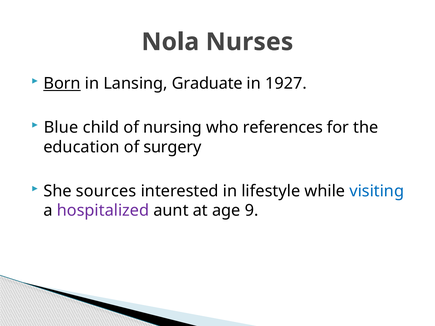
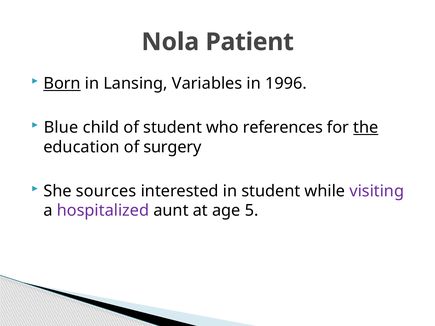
Nurses: Nurses -> Patient
Graduate: Graduate -> Variables
1927: 1927 -> 1996
of nursing: nursing -> student
the underline: none -> present
in lifestyle: lifestyle -> student
visiting colour: blue -> purple
9: 9 -> 5
